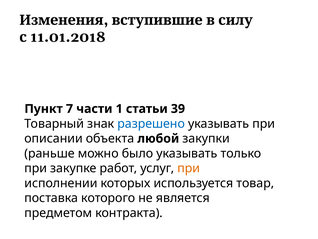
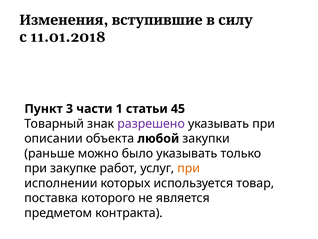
7: 7 -> 3
39: 39 -> 45
разрешено colour: blue -> purple
